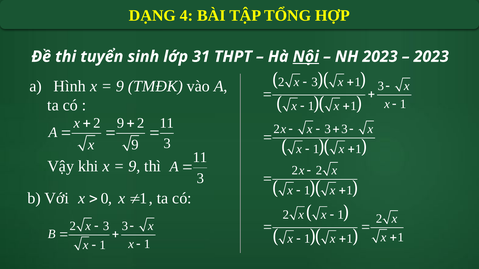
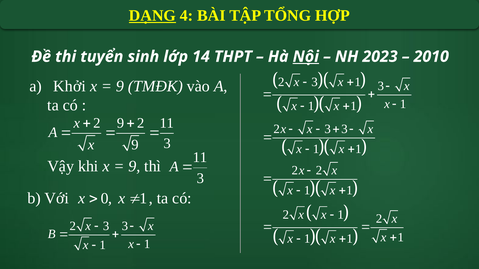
DẠNG underline: none -> present
31: 31 -> 14
2023 at (431, 57): 2023 -> 2010
Hình: Hình -> Khởi
